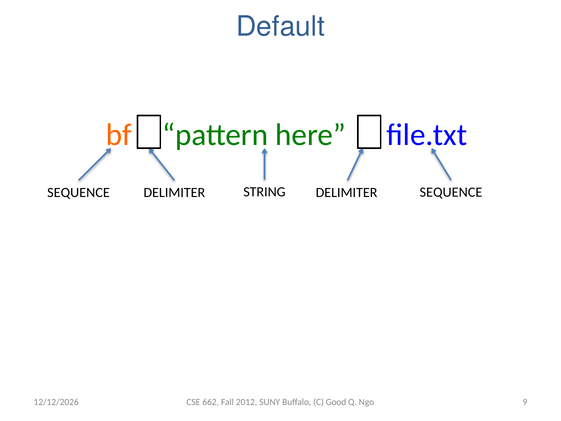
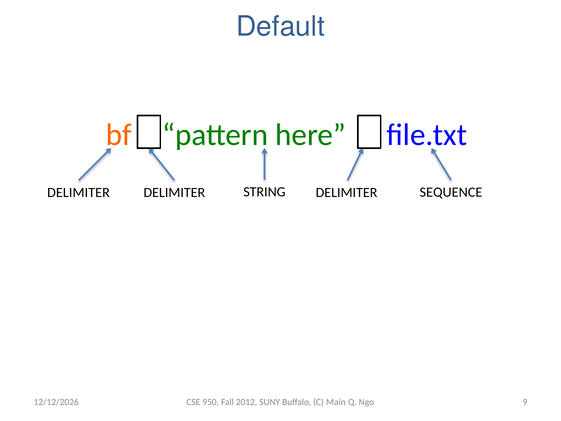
SEQUENCE at (78, 192): SEQUENCE -> DELIMITER
662: 662 -> 950
Good: Good -> Main
